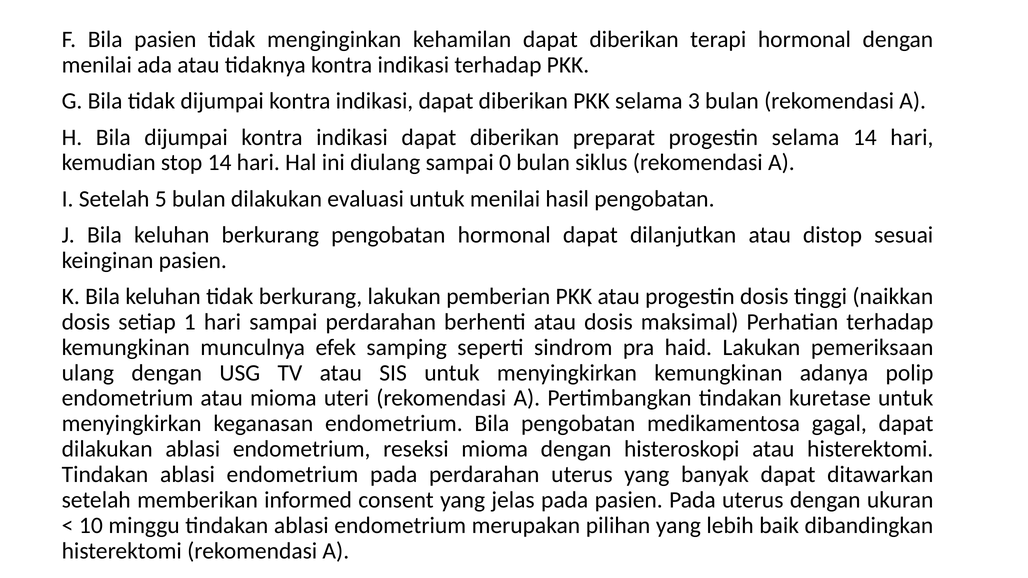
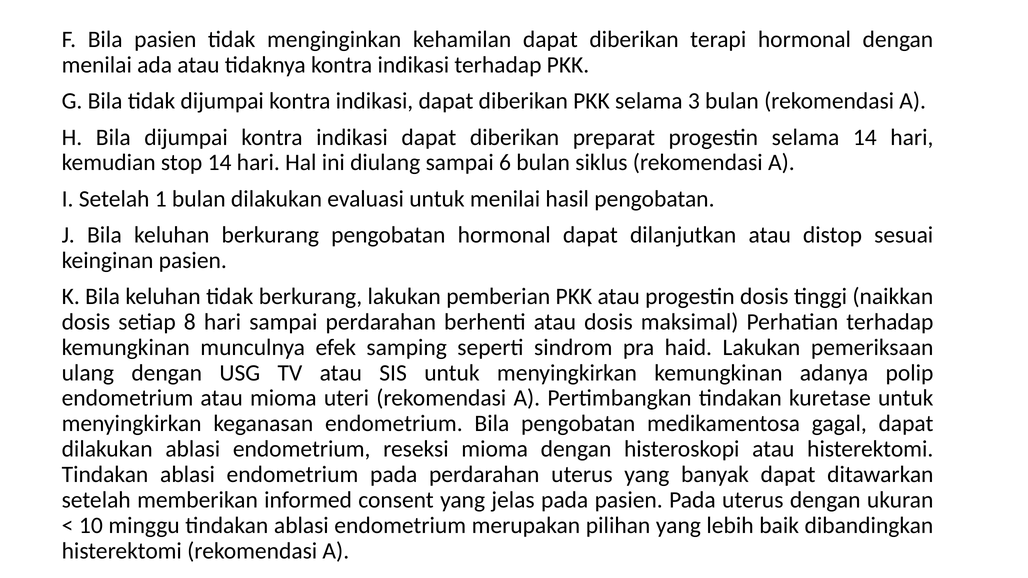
0: 0 -> 6
5: 5 -> 1
1: 1 -> 8
